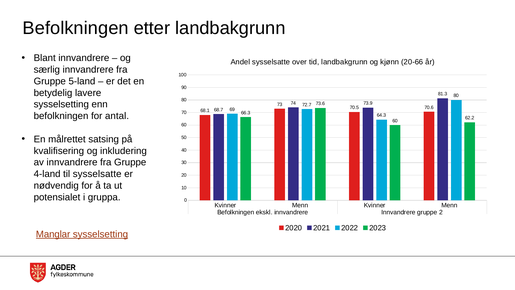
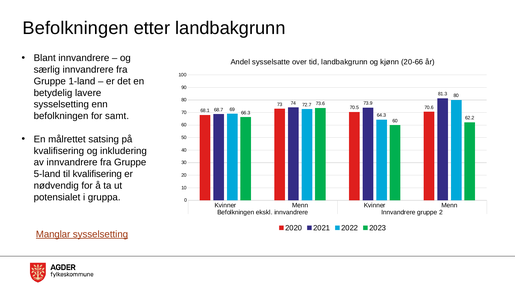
5-land: 5-land -> 1-land
antal: antal -> samt
4-land: 4-land -> 5-land
til sysselsatte: sysselsatte -> kvalifisering
